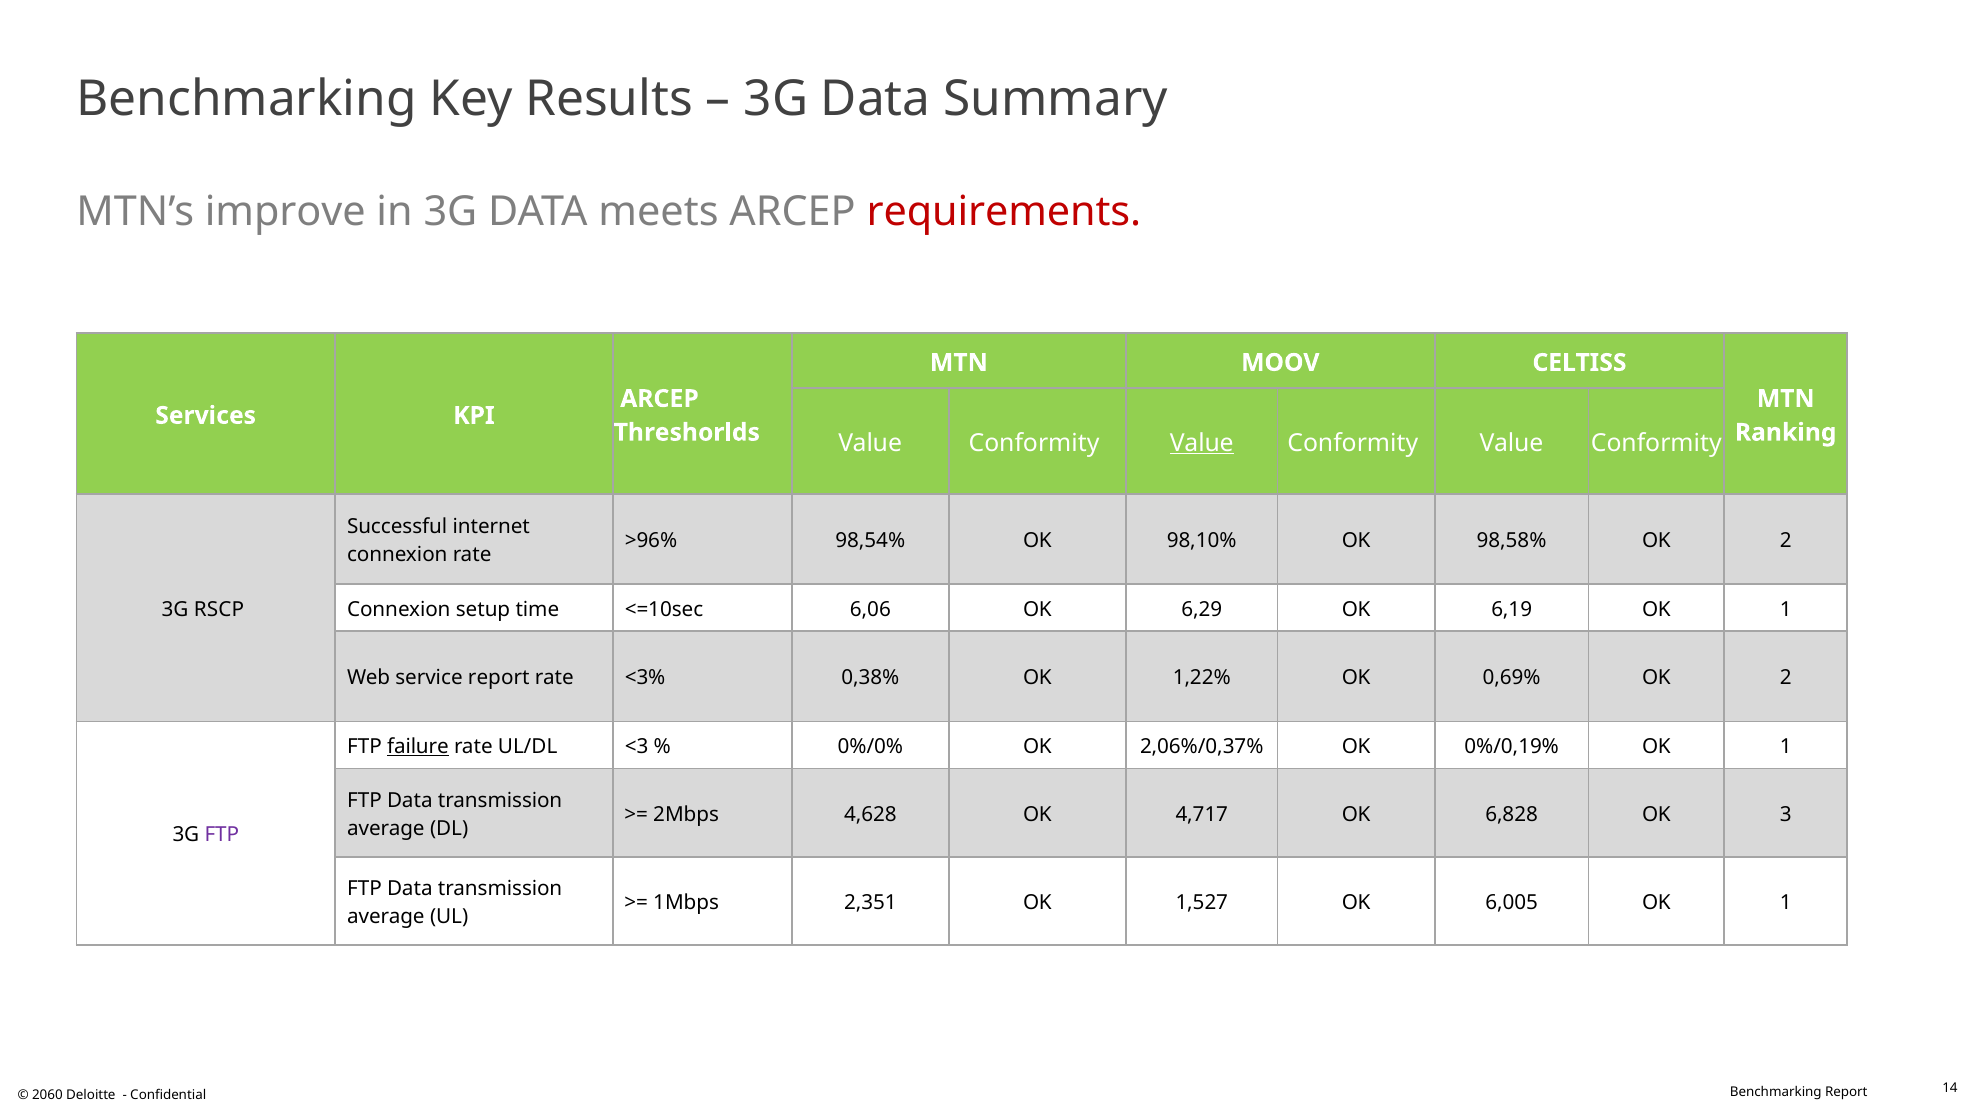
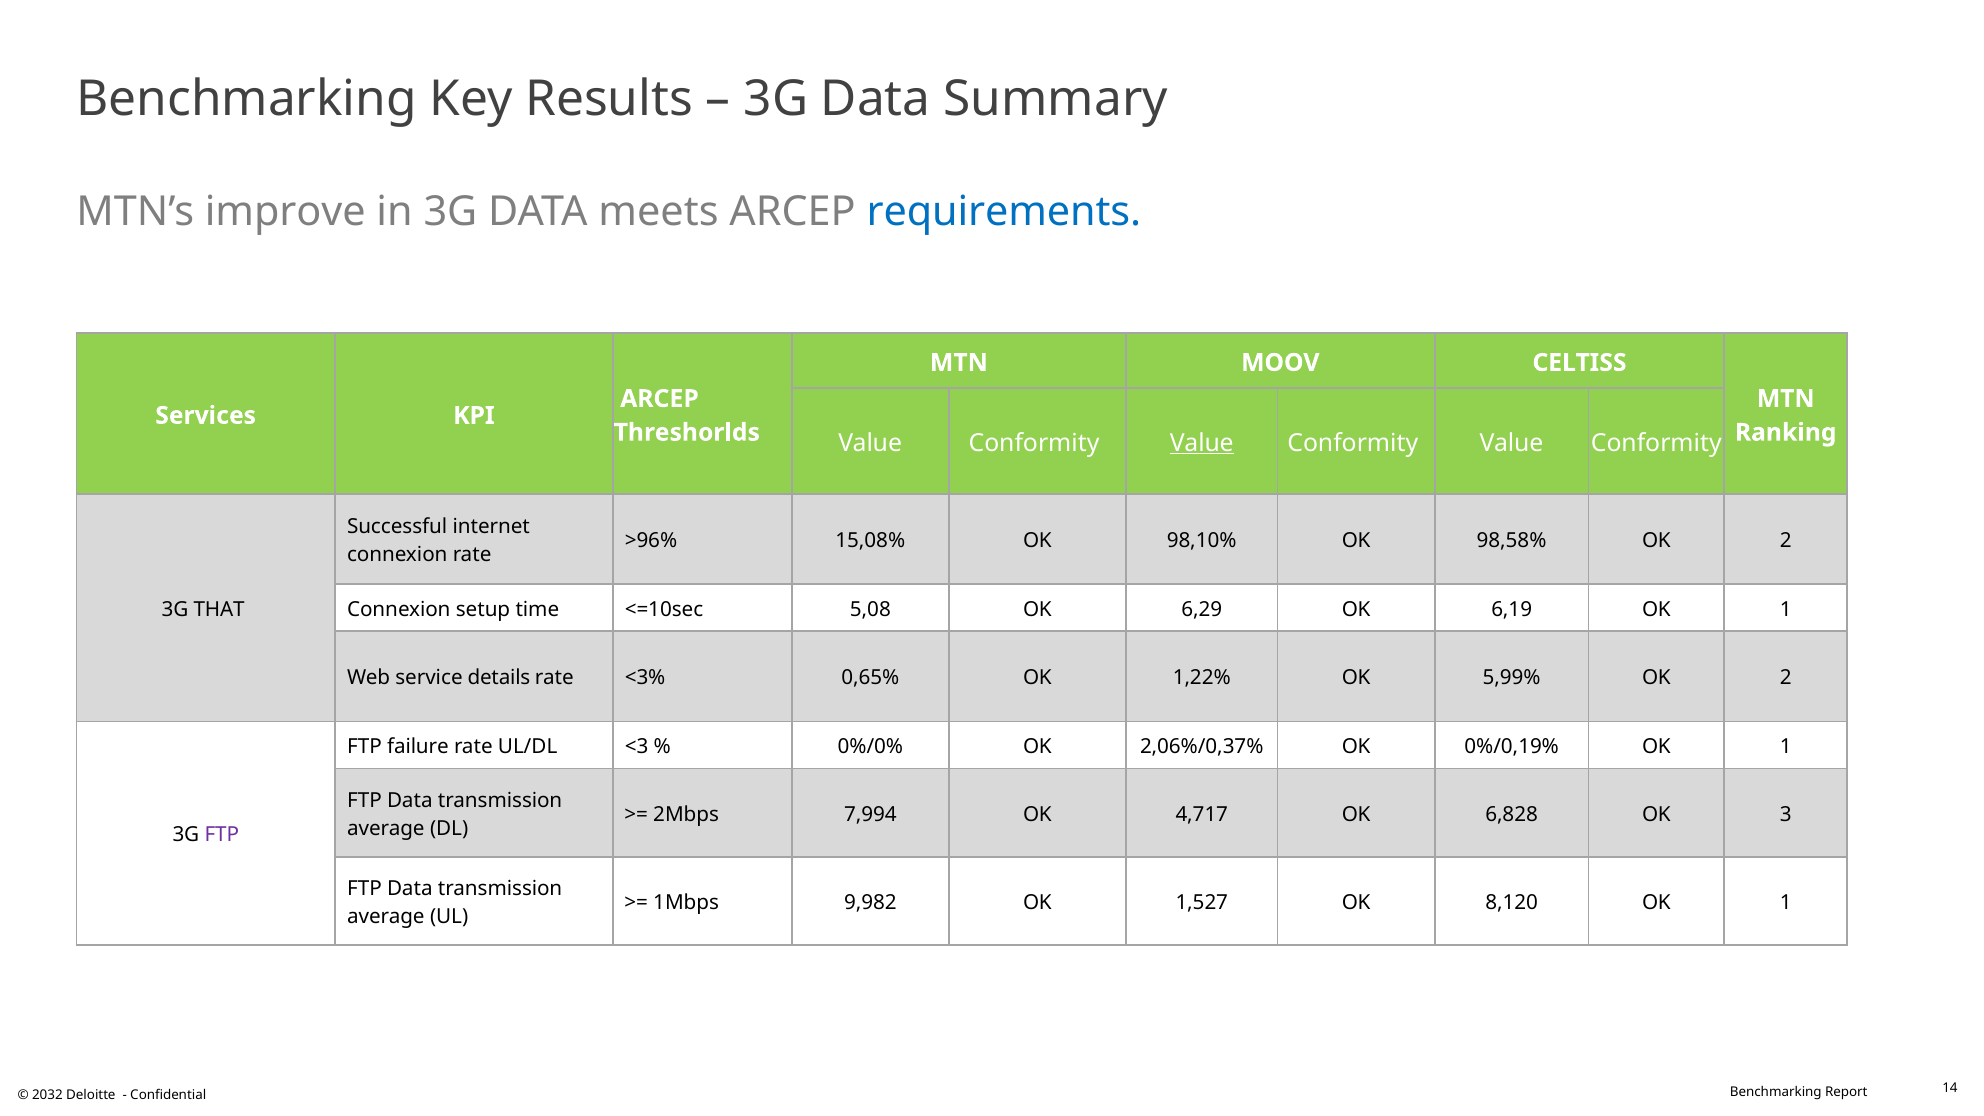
requirements colour: red -> blue
98,54%: 98,54% -> 15,08%
RSCP: RSCP -> THAT
6,06: 6,06 -> 5,08
service report: report -> details
0,38%: 0,38% -> 0,65%
0,69%: 0,69% -> 5,99%
failure underline: present -> none
4,628: 4,628 -> 7,994
2,351: 2,351 -> 9,982
6,005: 6,005 -> 8,120
2060: 2060 -> 2032
